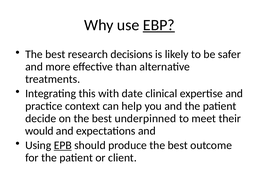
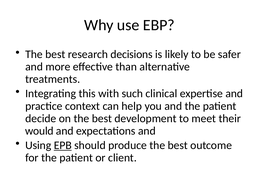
EBP underline: present -> none
date: date -> such
underpinned: underpinned -> development
